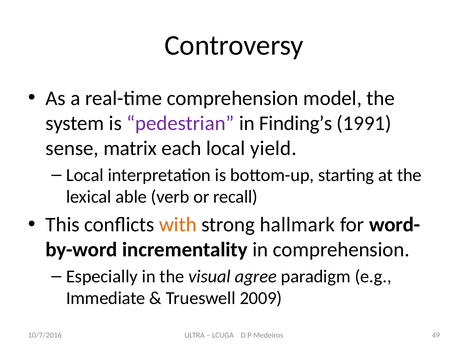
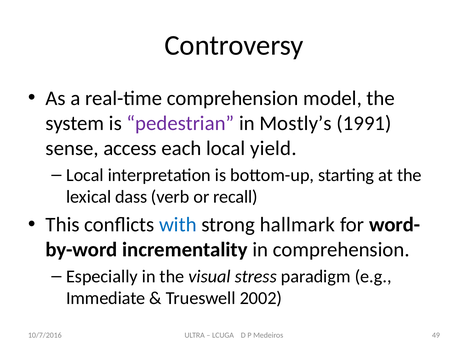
Finding’s: Finding’s -> Mostly’s
matrix: matrix -> access
able: able -> dass
with colour: orange -> blue
agree: agree -> stress
2009: 2009 -> 2002
